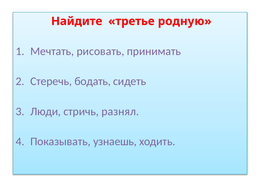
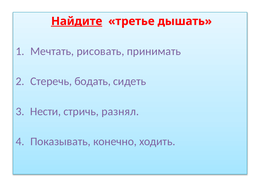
Найдите underline: none -> present
родную: родную -> дышать
Люди: Люди -> Нести
узнаешь: узнаешь -> конечно
